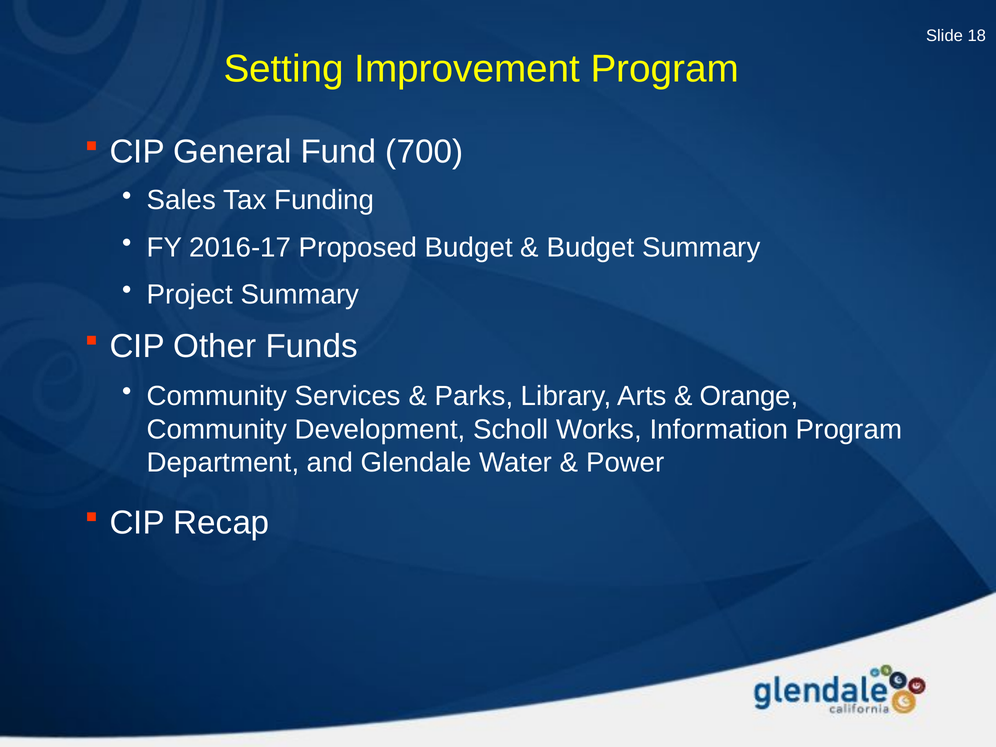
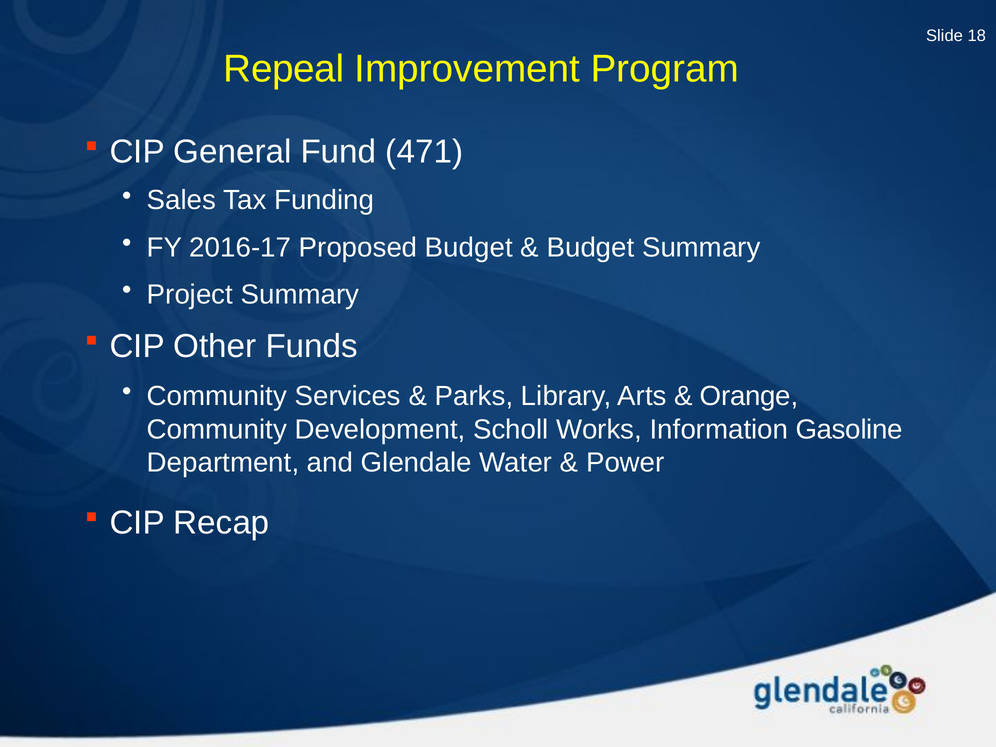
Setting: Setting -> Repeal
700: 700 -> 471
Information Program: Program -> Gasoline
